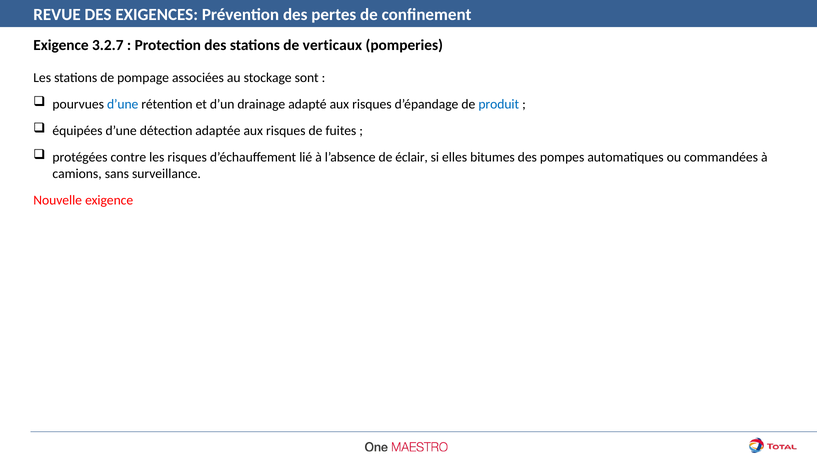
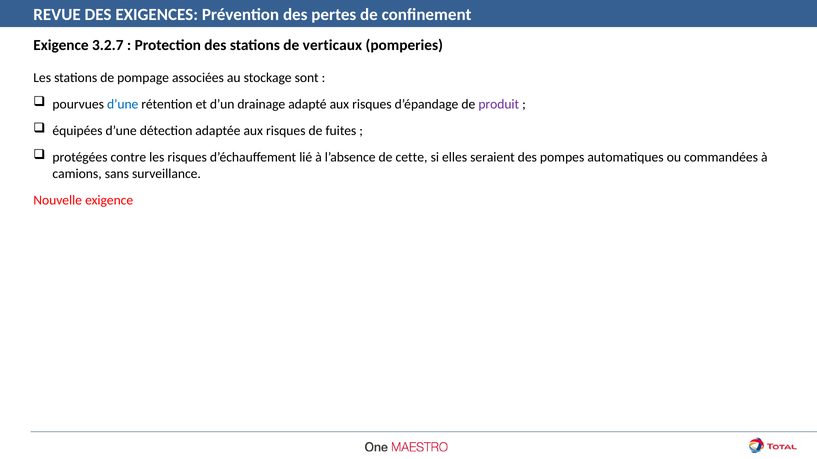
produit colour: blue -> purple
éclair: éclair -> cette
bitumes: bitumes -> seraient
